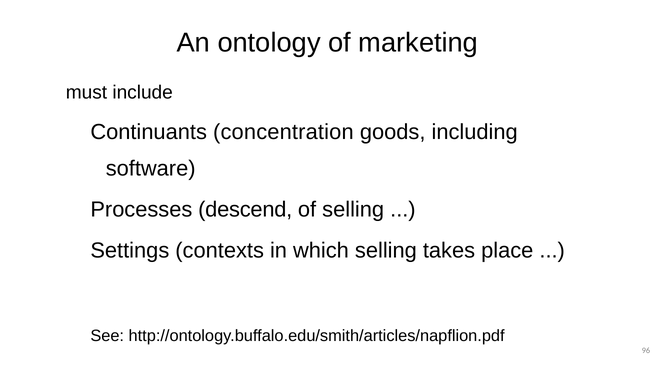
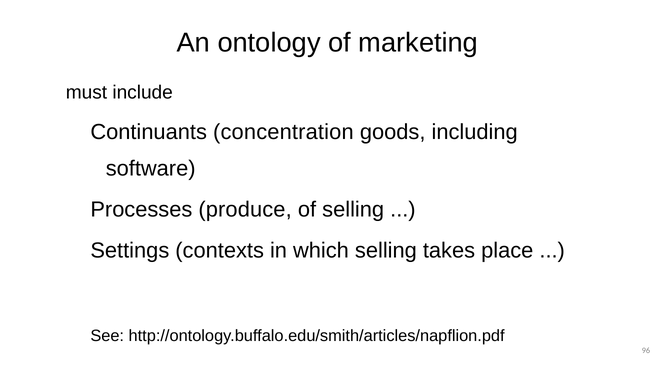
descend: descend -> produce
